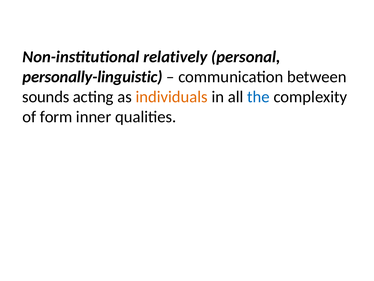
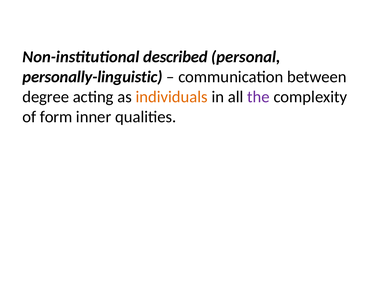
relatively: relatively -> described
sounds: sounds -> degree
the colour: blue -> purple
